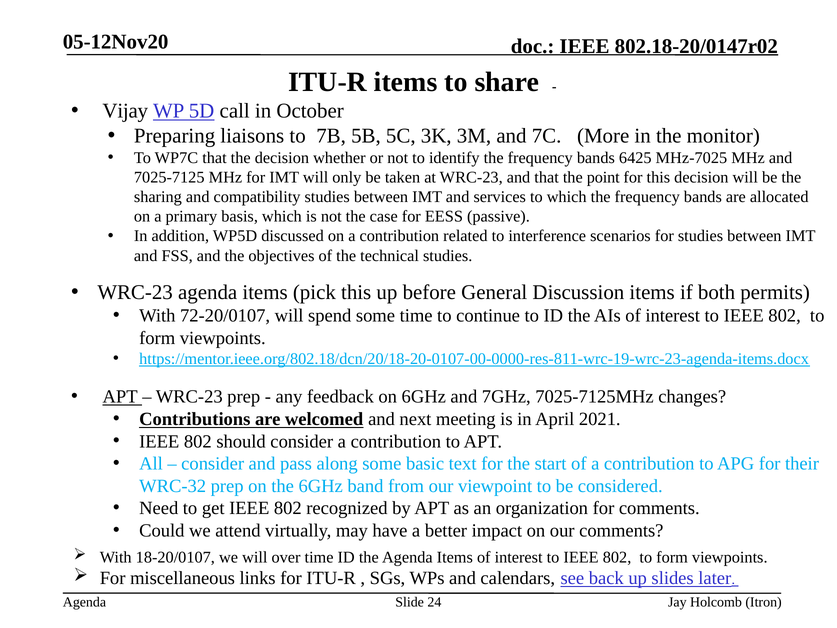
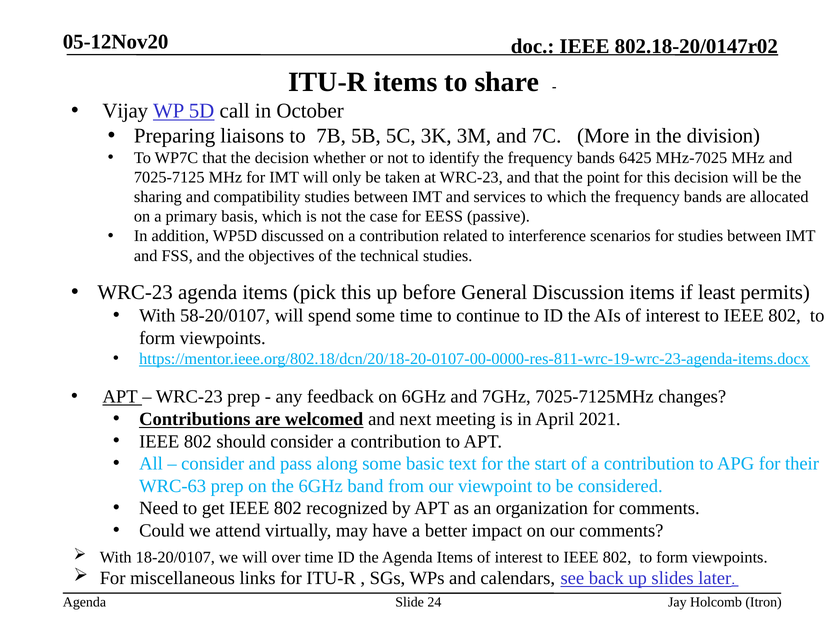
monitor: monitor -> division
both: both -> least
72-20/0107: 72-20/0107 -> 58-20/0107
WRC-32: WRC-32 -> WRC-63
